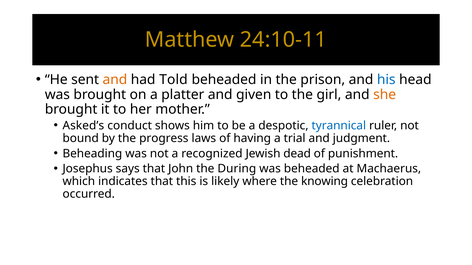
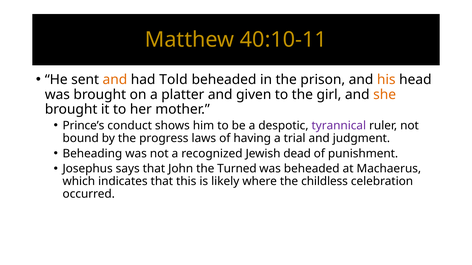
24:10-11: 24:10-11 -> 40:10-11
his colour: blue -> orange
Asked’s: Asked’s -> Prince’s
tyrannical colour: blue -> purple
During: During -> Turned
knowing: knowing -> childless
